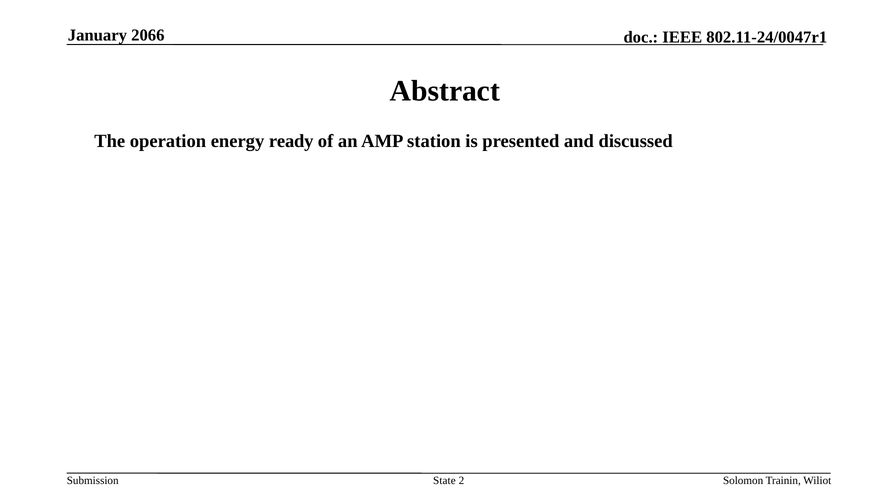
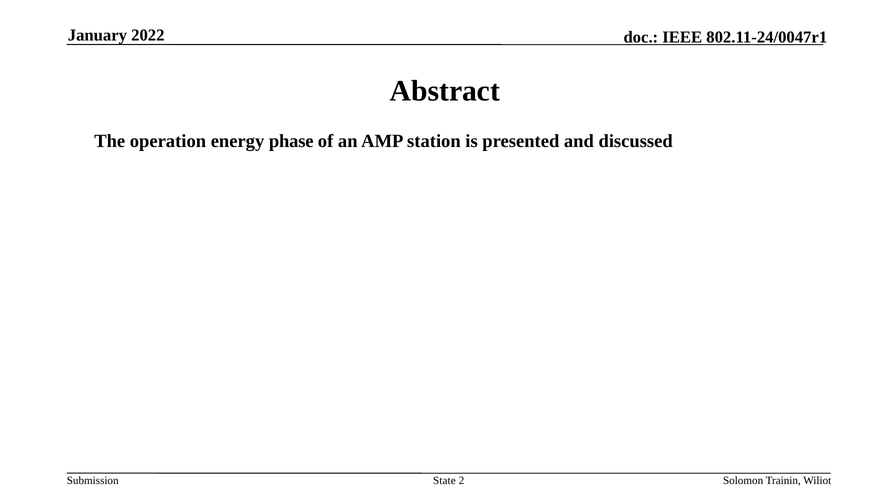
2066: 2066 -> 2022
ready: ready -> phase
